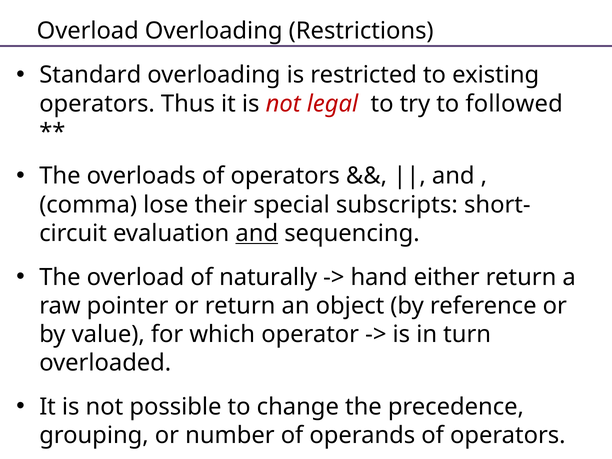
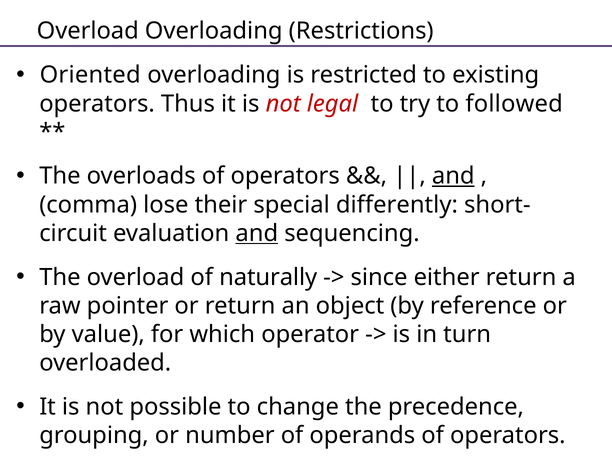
Standard: Standard -> Oriented
and at (453, 176) underline: none -> present
subscripts: subscripts -> differently
hand: hand -> since
